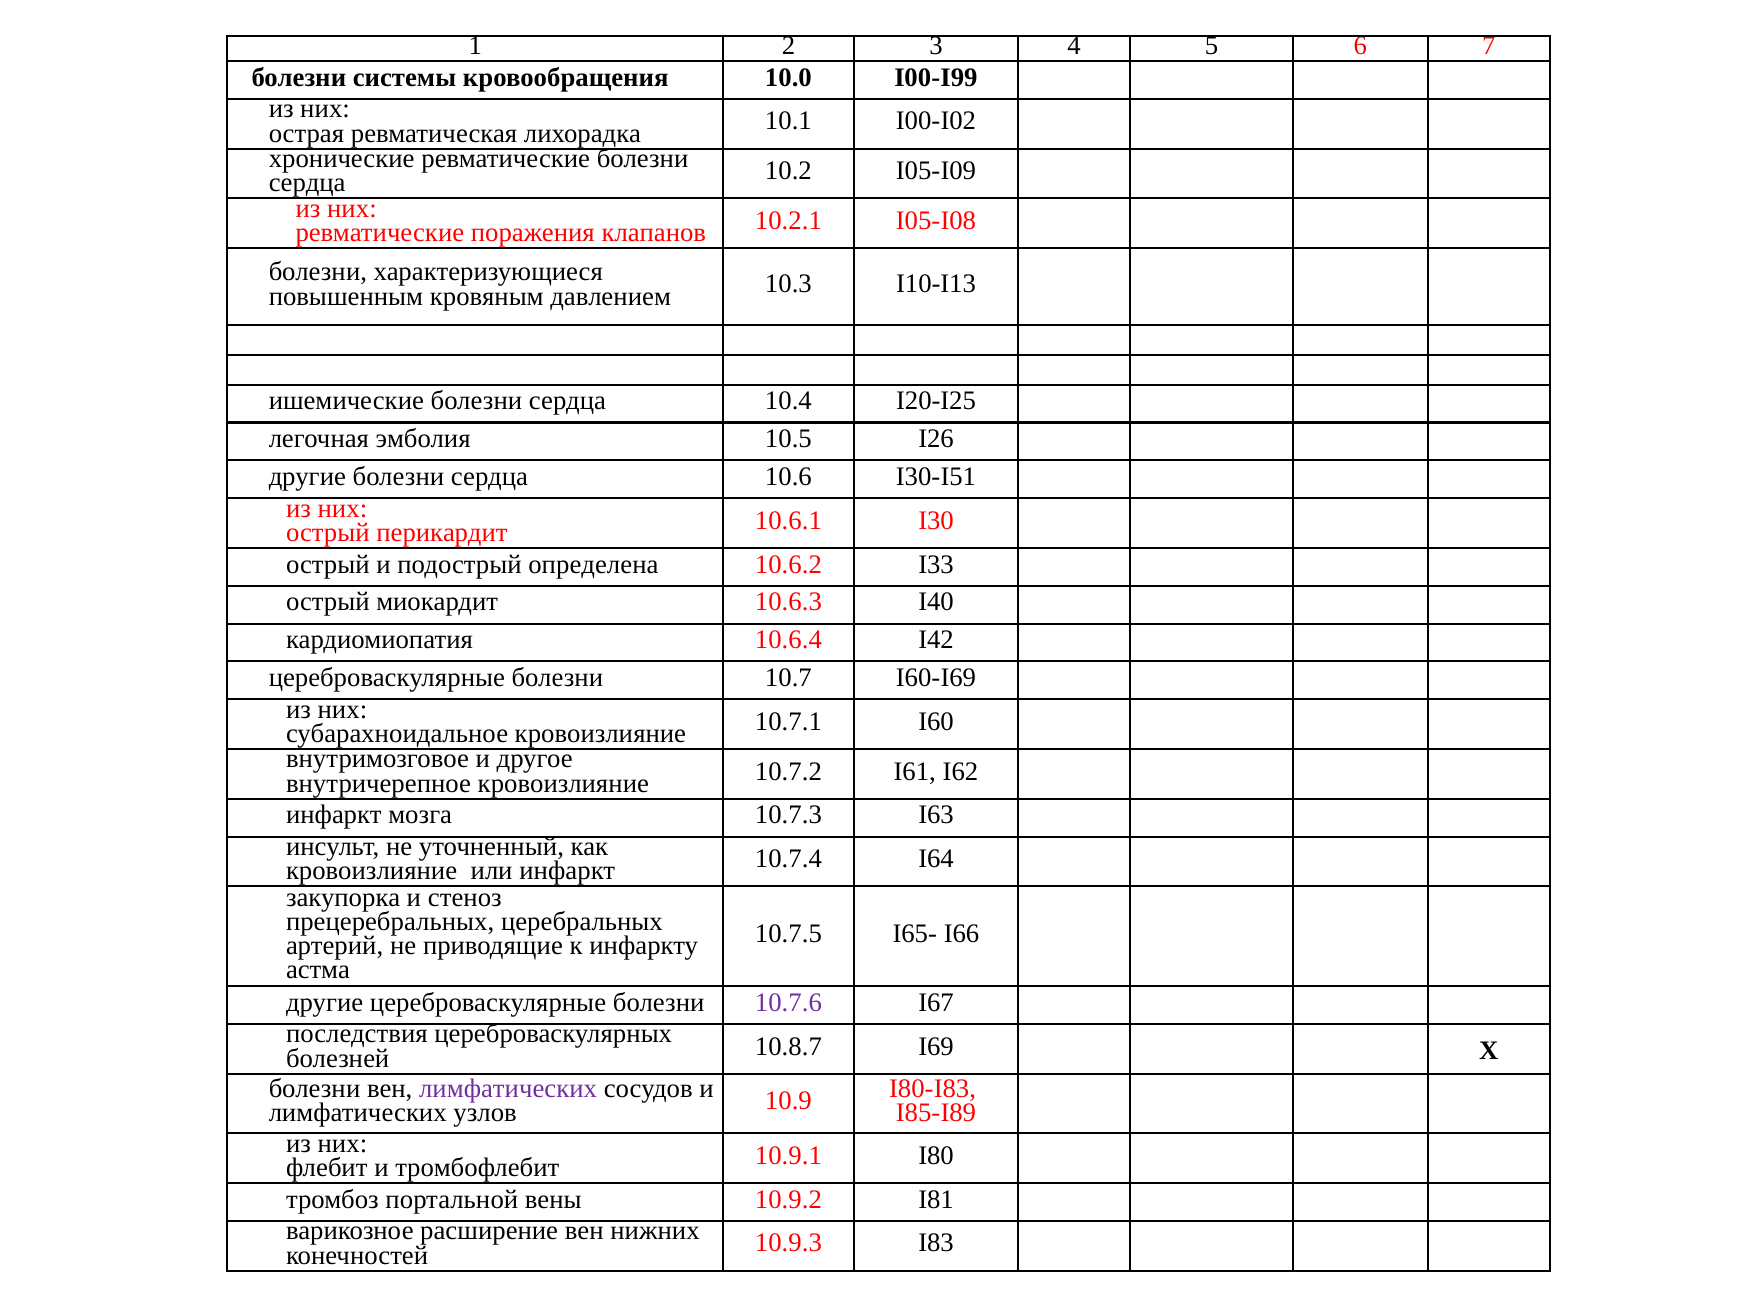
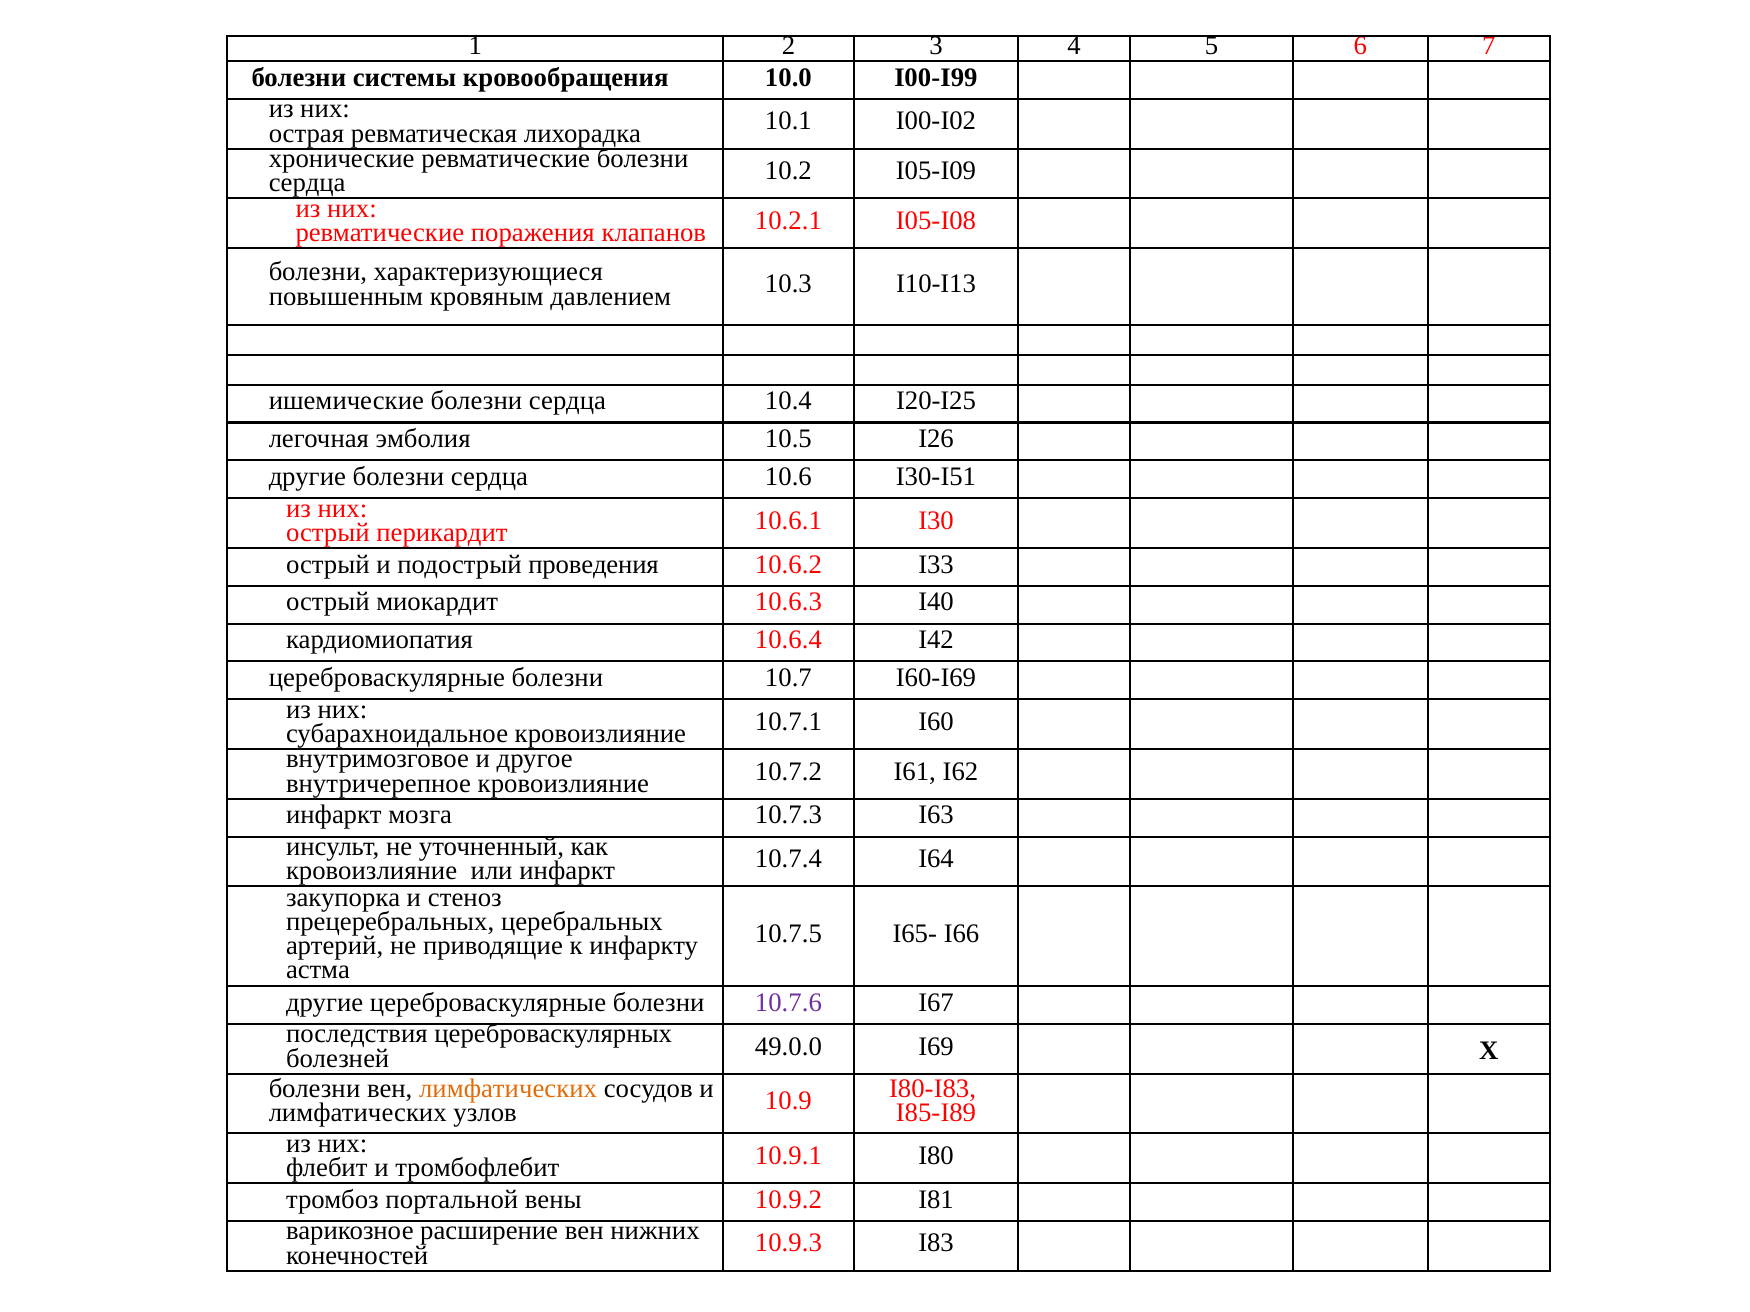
определена: определена -> проведения
10.8.7: 10.8.7 -> 49.0.0
лимфатических at (508, 1089) colour: purple -> orange
